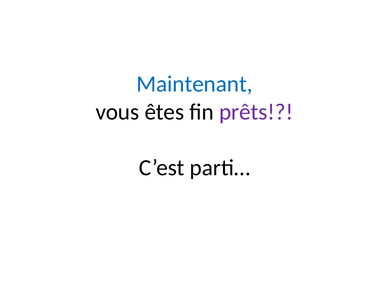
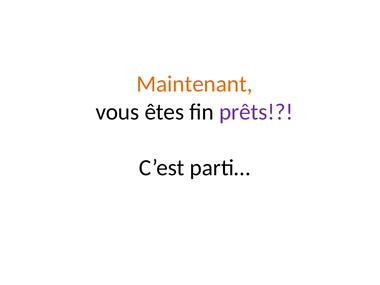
Maintenant colour: blue -> orange
